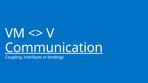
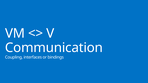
Communication underline: present -> none
